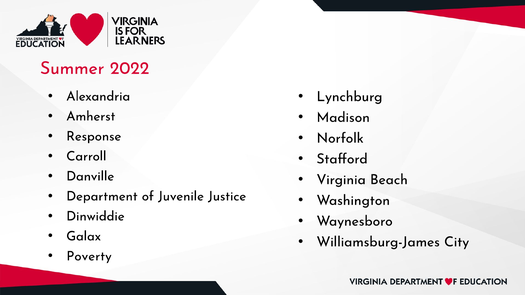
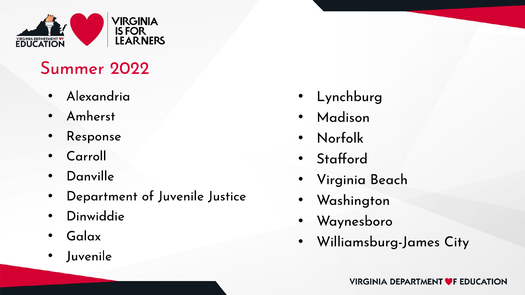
Poverty at (89, 256): Poverty -> Juvenile
